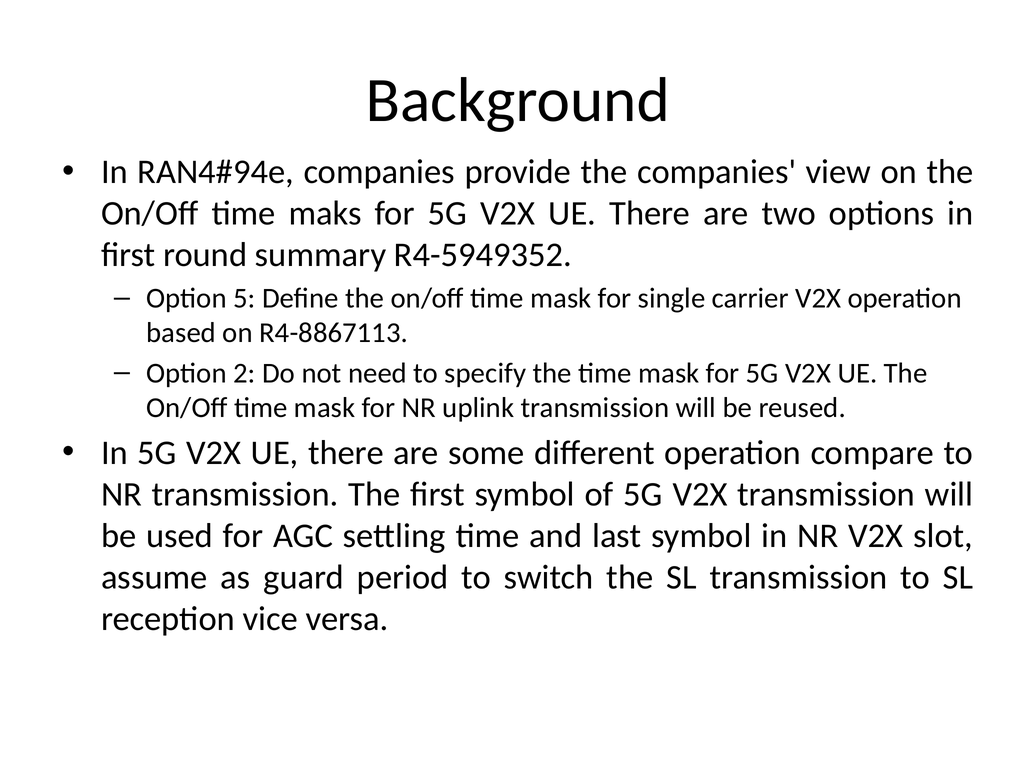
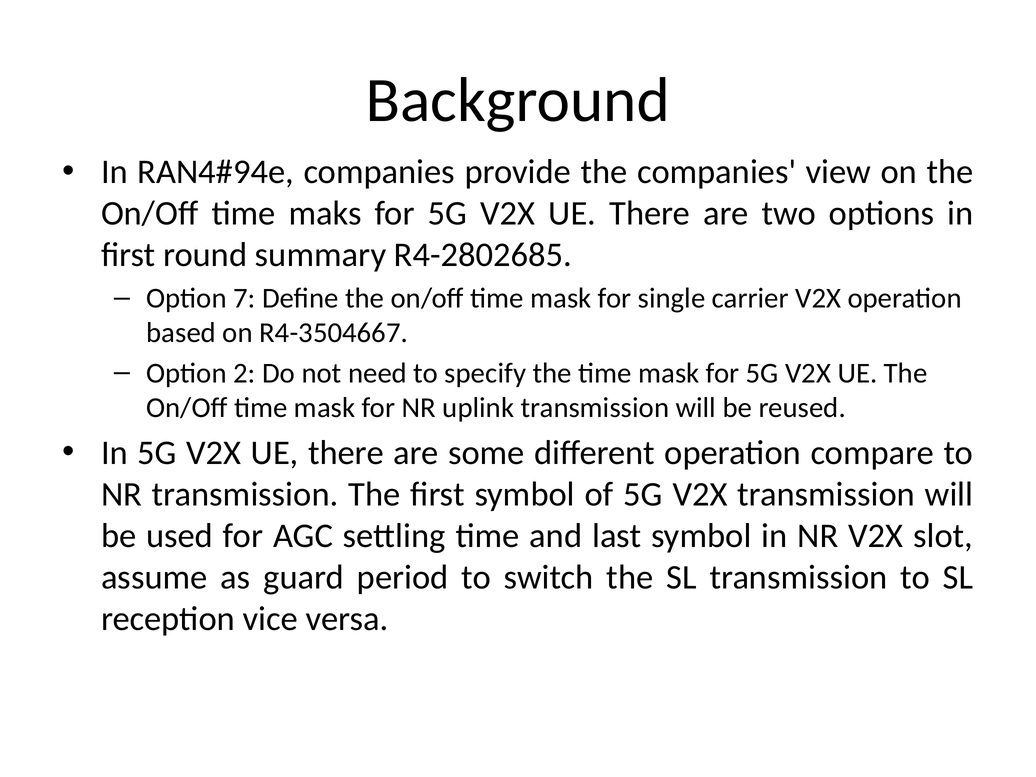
R4-5949352: R4-5949352 -> R4-2802685
5: 5 -> 7
R4-8867113: R4-8867113 -> R4-3504667
